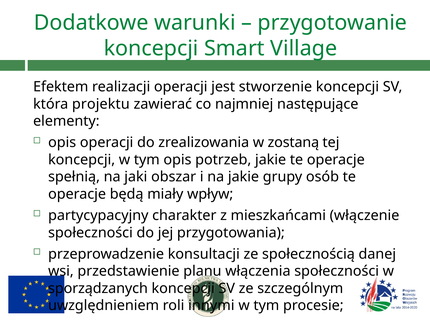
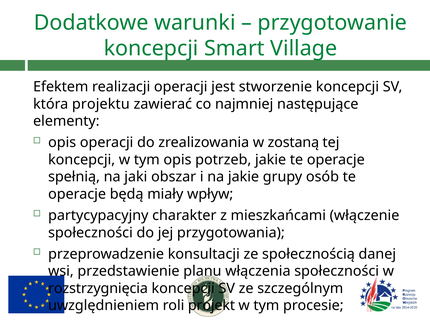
sporządzanych: sporządzanych -> rozstrzygnięcia
innymi: innymi -> projekt
